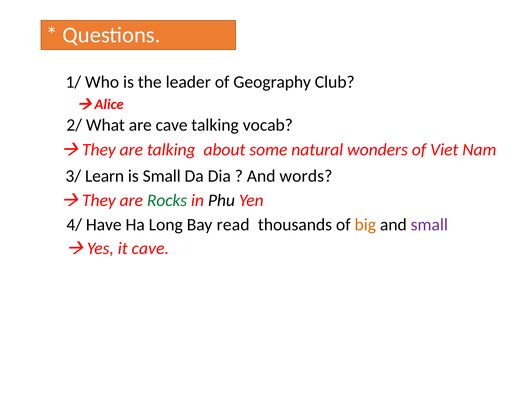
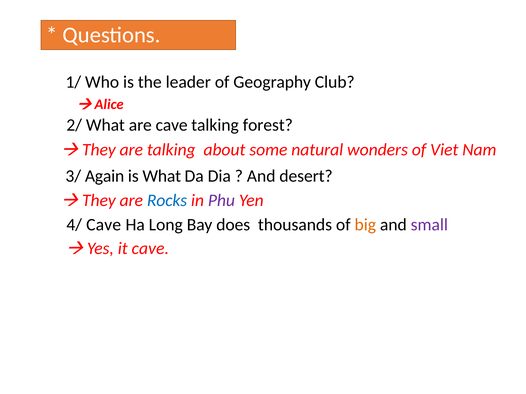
vocab: vocab -> forest
Learn: Learn -> Again
is Small: Small -> What
words: words -> desert
Rocks colour: green -> blue
Phu colour: black -> purple
4/ Have: Have -> Cave
read: read -> does
